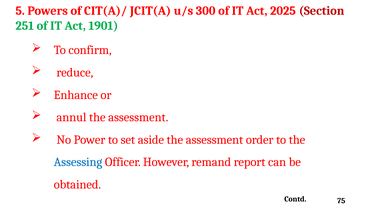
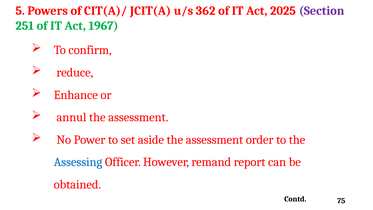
300: 300 -> 362
Section colour: red -> purple
1901: 1901 -> 1967
